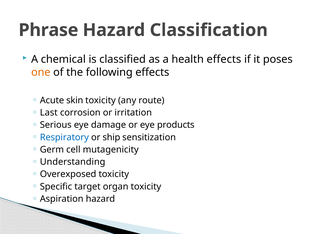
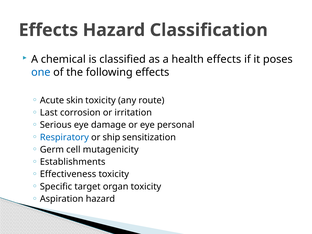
Phrase at (48, 30): Phrase -> Effects
one colour: orange -> blue
products: products -> personal
Understanding: Understanding -> Establishments
Overexposed: Overexposed -> Effectiveness
